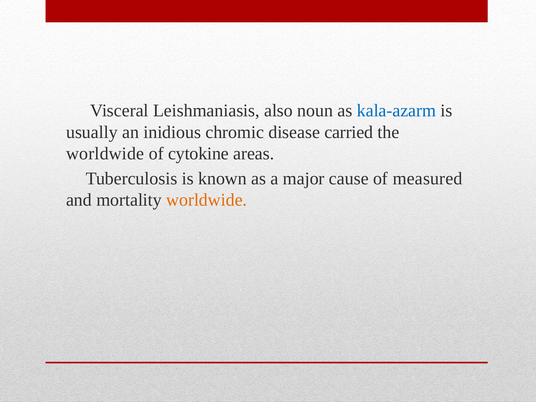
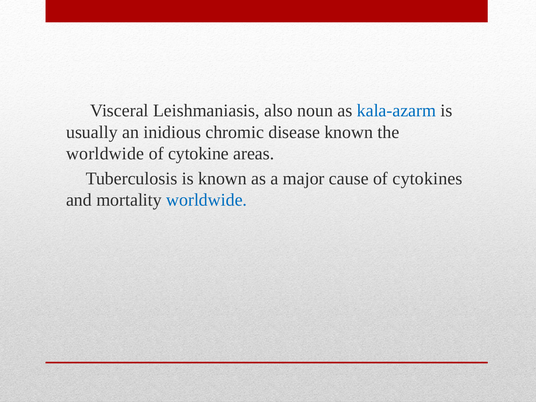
disease carried: carried -> known
measured: measured -> cytokines
worldwide at (207, 200) colour: orange -> blue
